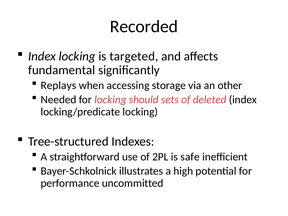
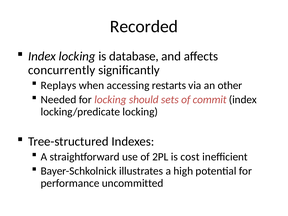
targeted: targeted -> database
fundamental: fundamental -> concurrently
storage: storage -> restarts
deleted: deleted -> commit
safe: safe -> cost
